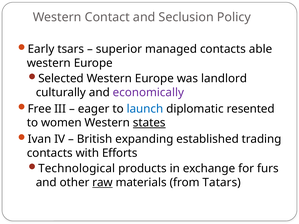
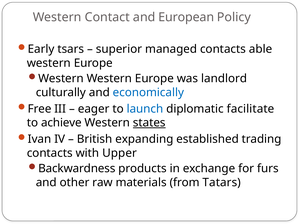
Seclusion: Seclusion -> European
Selected at (61, 79): Selected -> Western
economically colour: purple -> blue
resented: resented -> facilitate
women: women -> achieve
Efforts: Efforts -> Upper
Technological: Technological -> Backwardness
raw underline: present -> none
